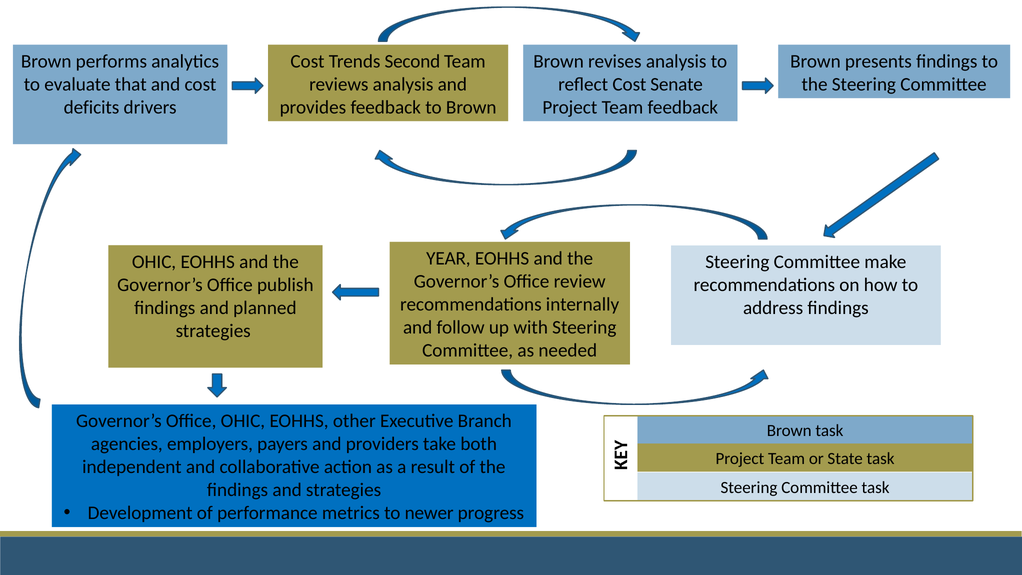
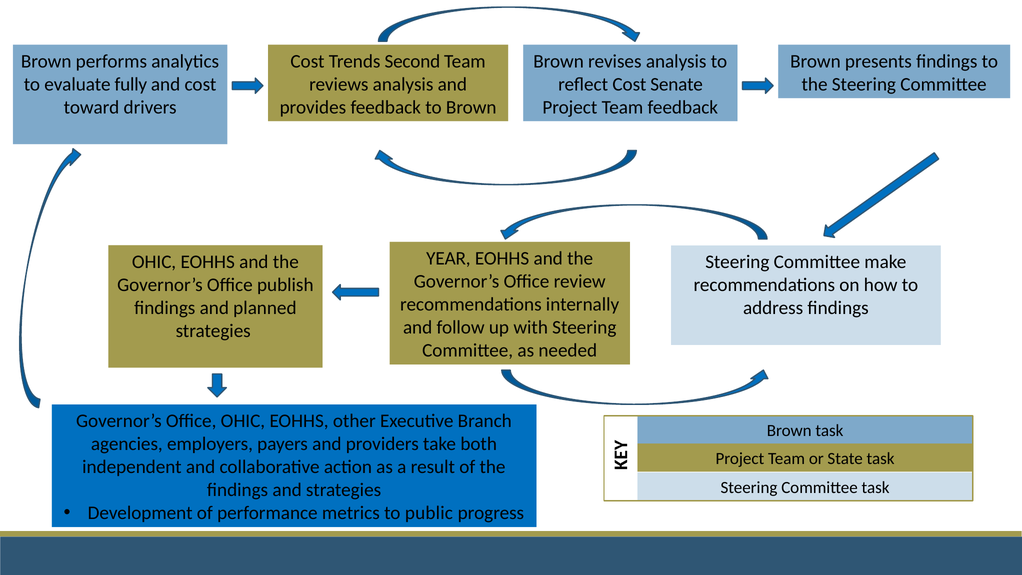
that: that -> fully
deficits: deficits -> toward
newer: newer -> public
